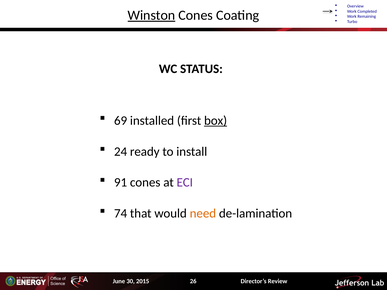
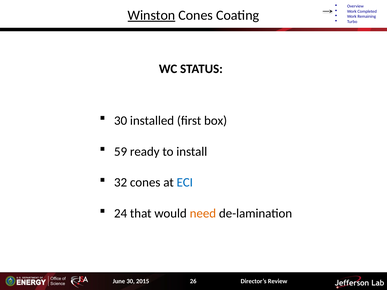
69 at (121, 121): 69 -> 30
box underline: present -> none
24: 24 -> 59
91: 91 -> 32
ECI colour: purple -> blue
74: 74 -> 24
